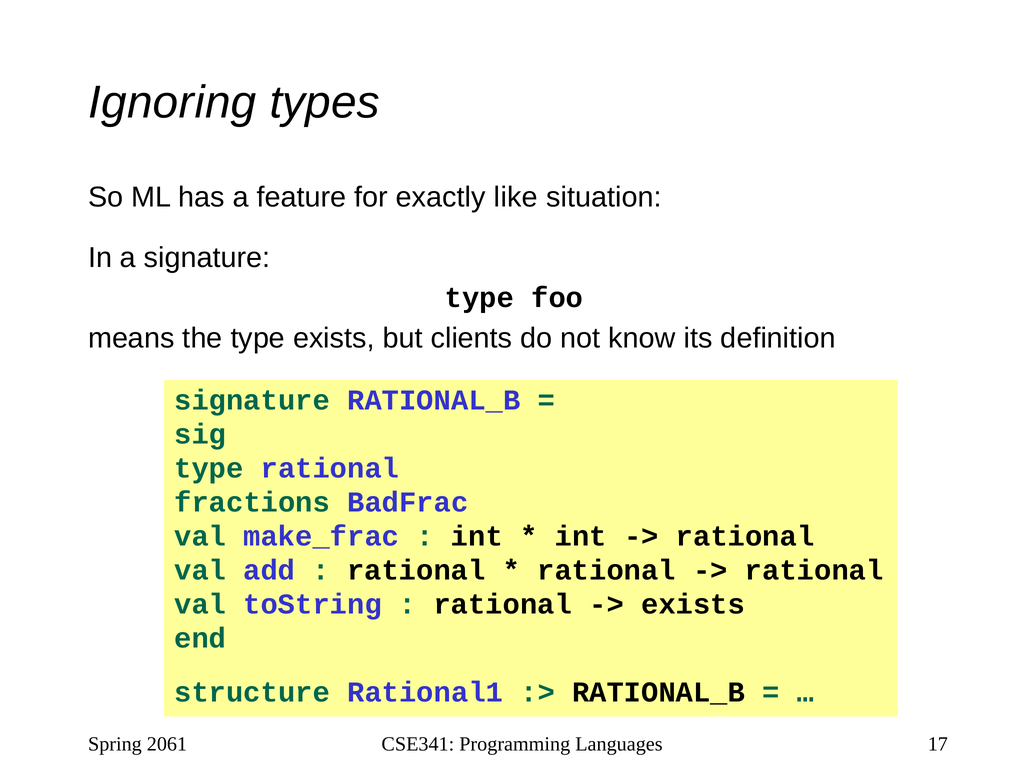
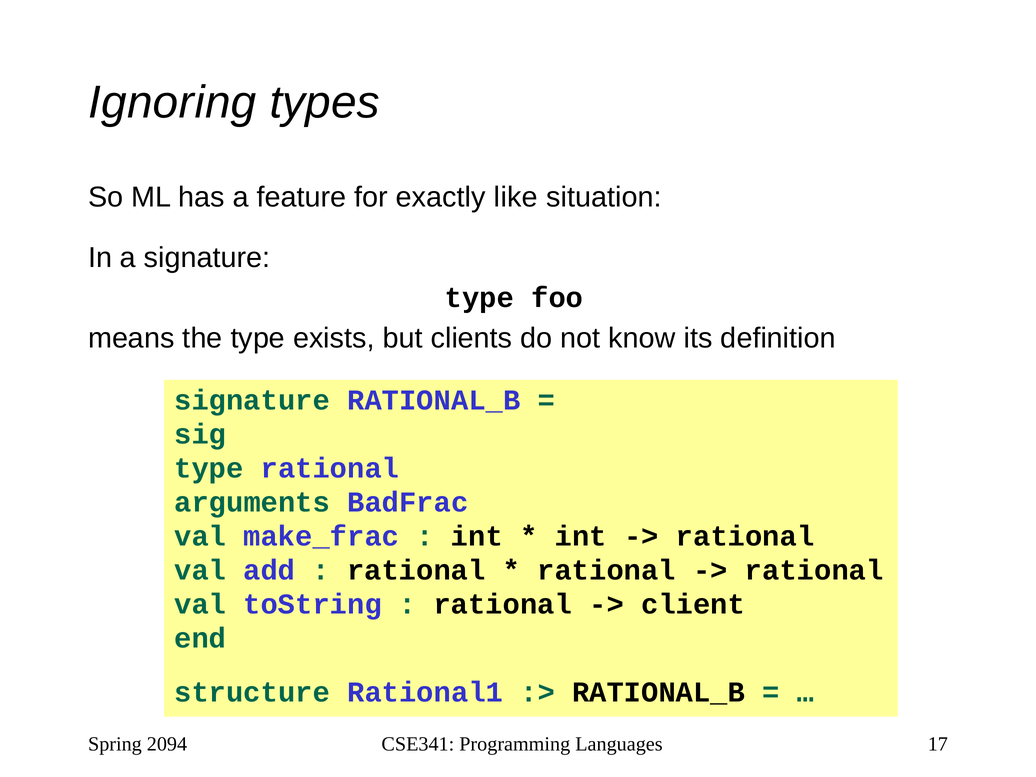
fractions: fractions -> arguments
exists at (693, 604): exists -> client
2061: 2061 -> 2094
